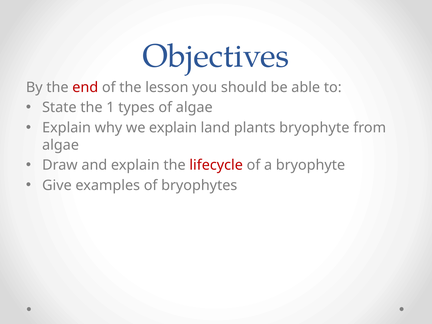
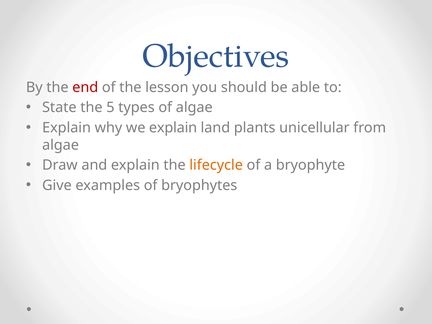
1: 1 -> 5
plants bryophyte: bryophyte -> unicellular
lifecycle colour: red -> orange
